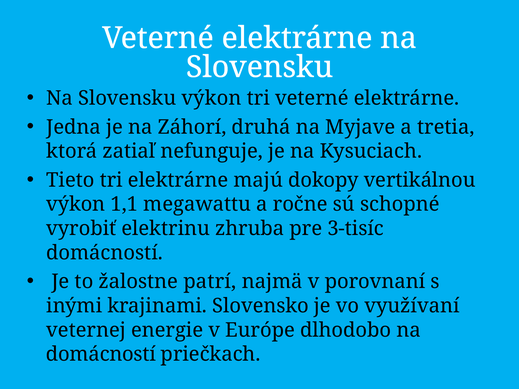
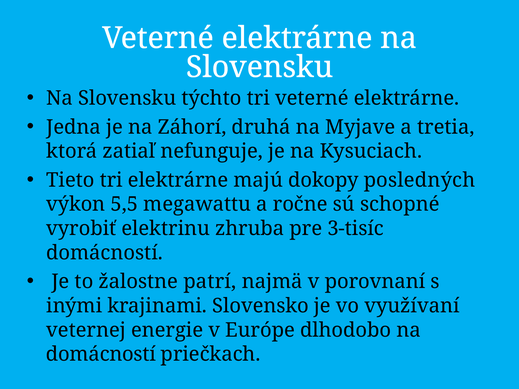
Slovensku výkon: výkon -> týchto
vertikálnou: vertikálnou -> posledných
1,1: 1,1 -> 5,5
